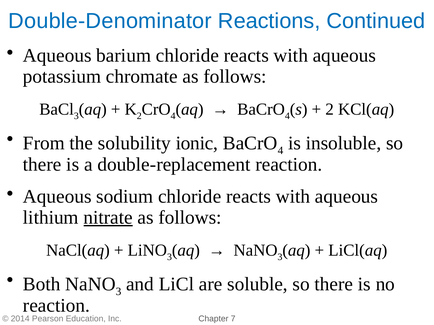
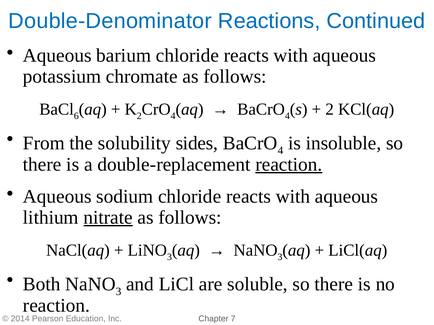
3 at (76, 116): 3 -> 6
ionic: ionic -> sides
reaction at (289, 165) underline: none -> present
